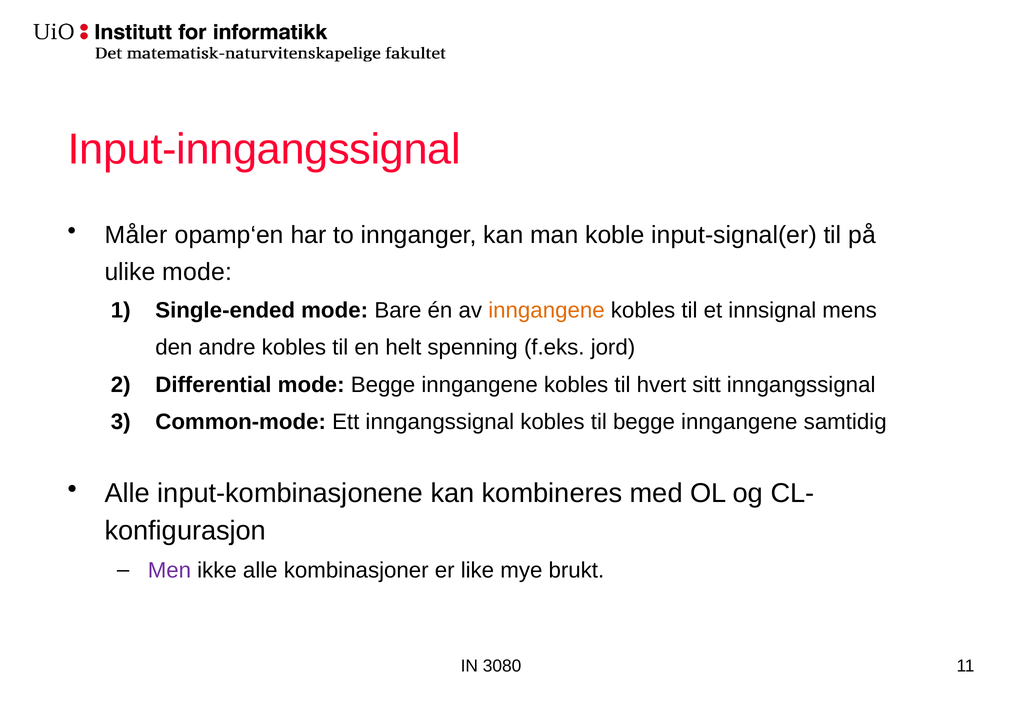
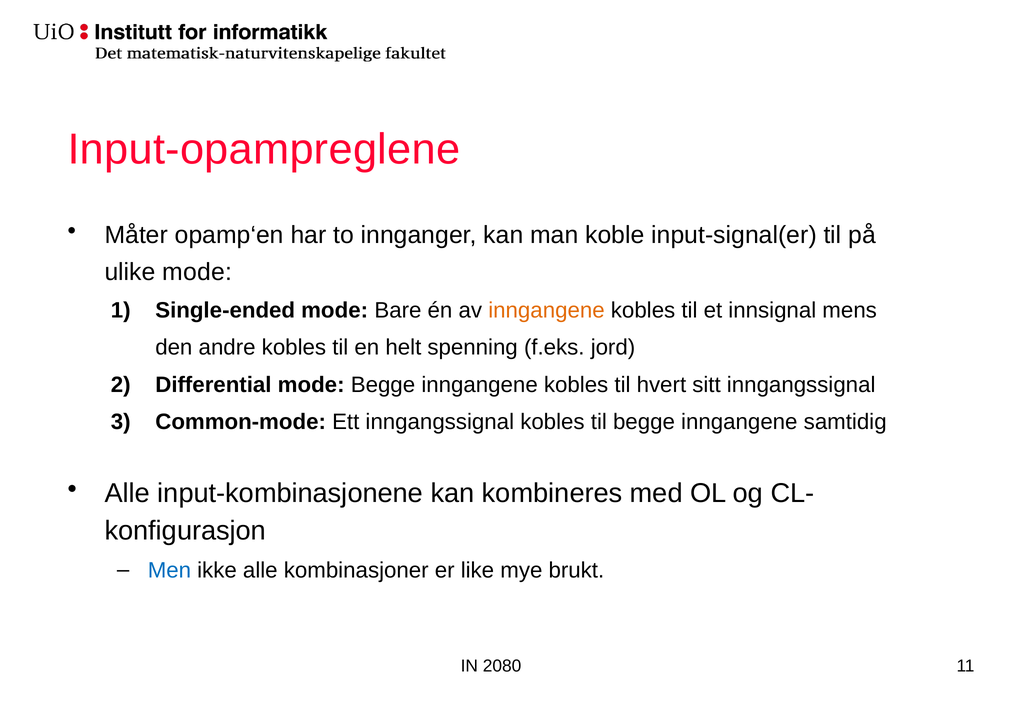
Input-inngangssignal: Input-inngangssignal -> Input-opampreglene
Måler: Måler -> Måter
Men colour: purple -> blue
3080: 3080 -> 2080
